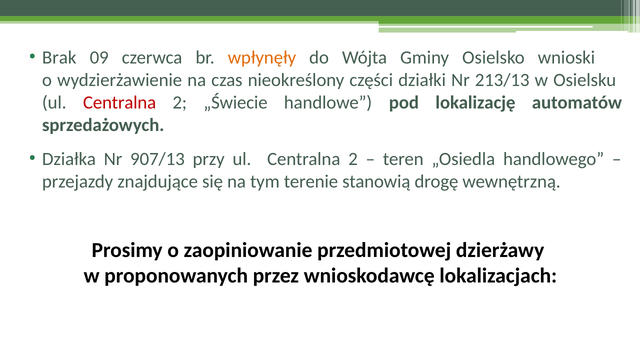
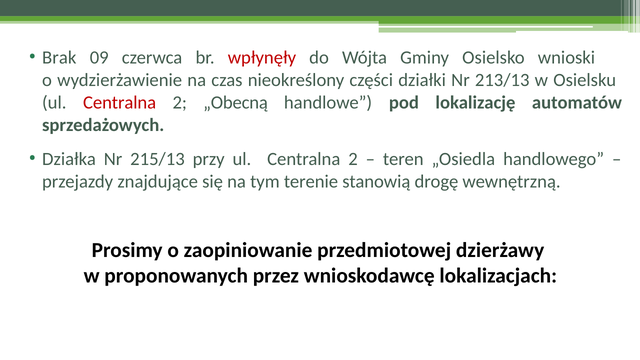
wpłynęły colour: orange -> red
„Świecie: „Świecie -> „Obecną
907/13: 907/13 -> 215/13
